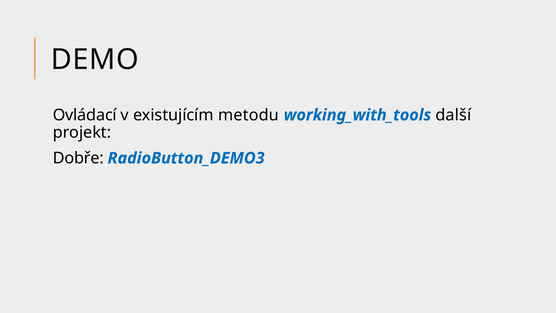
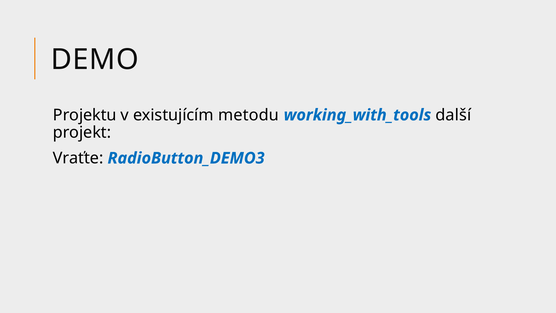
Ovládací: Ovládací -> Projektu
Dobře: Dobře -> Vraťte
